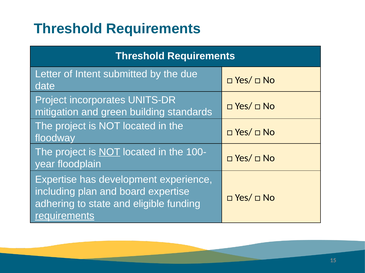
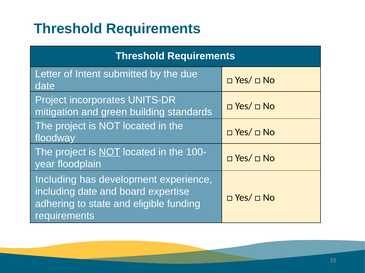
Expertise at (56, 180): Expertise -> Including
including plan: plan -> date
requirements at (65, 216) underline: present -> none
